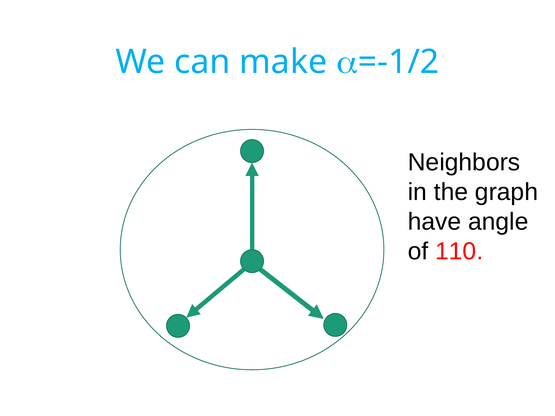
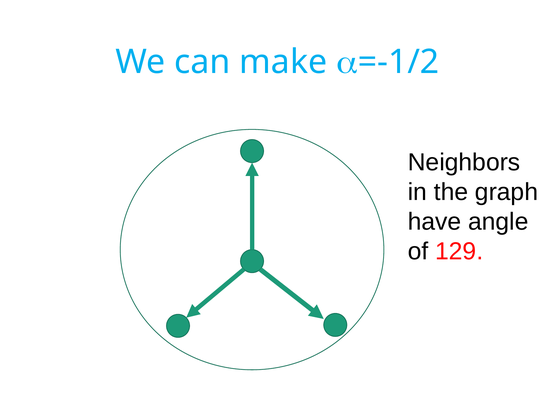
110: 110 -> 129
